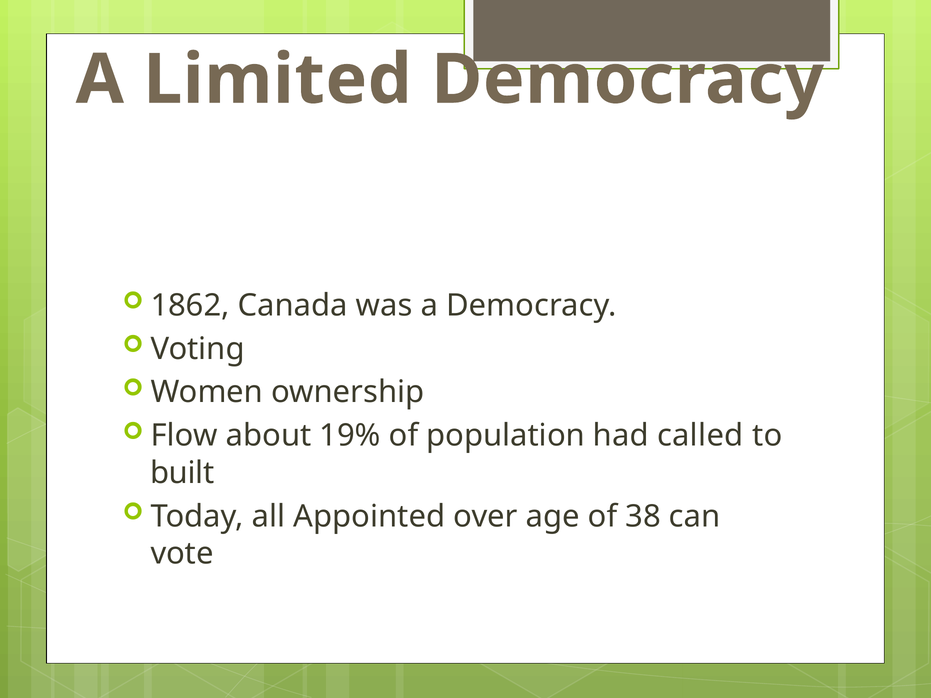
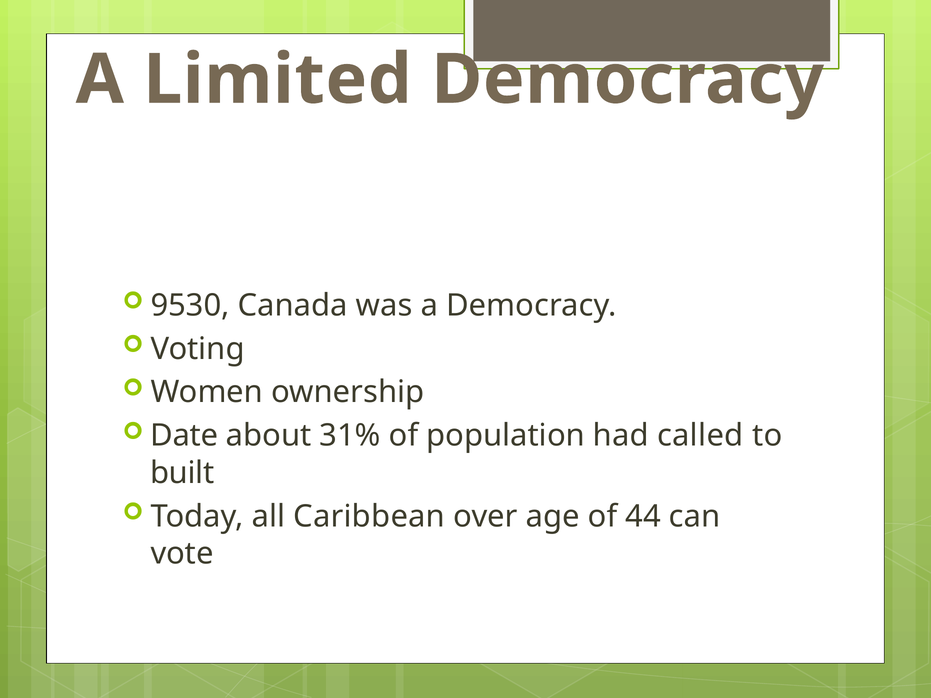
1862: 1862 -> 9530
Flow: Flow -> Date
19%: 19% -> 31%
Appointed: Appointed -> Caribbean
38: 38 -> 44
